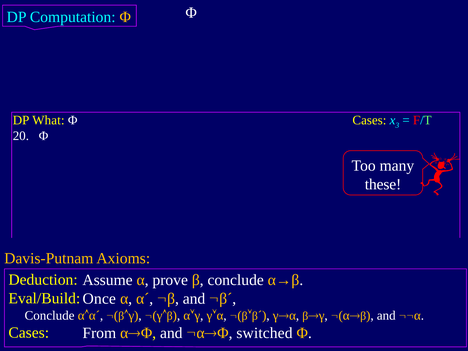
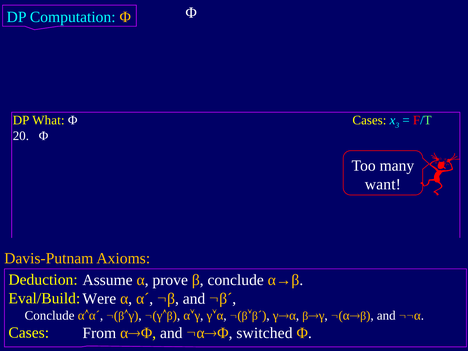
these: these -> want
Once: Once -> Were
